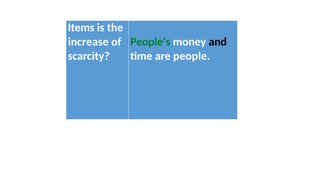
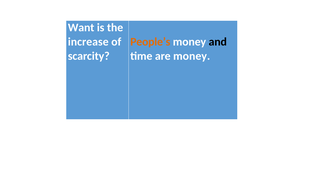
Items: Items -> Want
People’s colour: green -> orange
are people: people -> money
